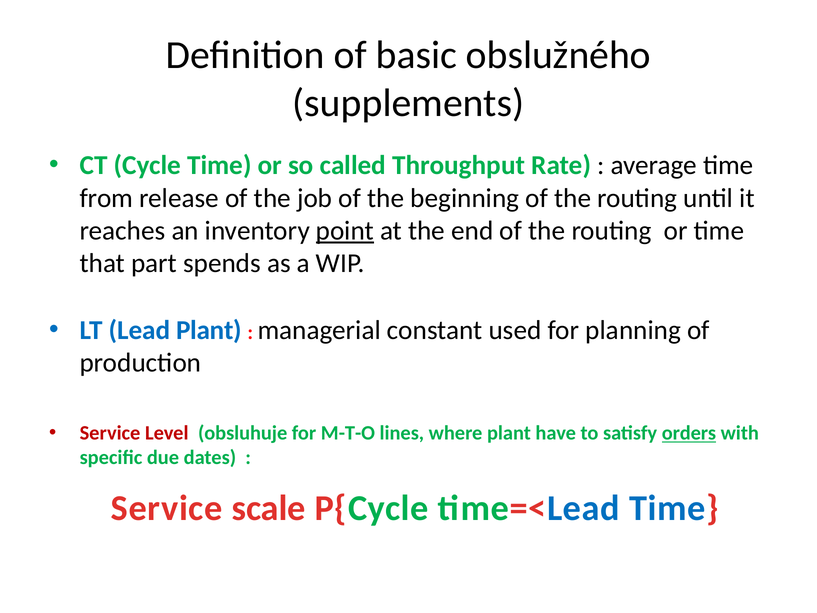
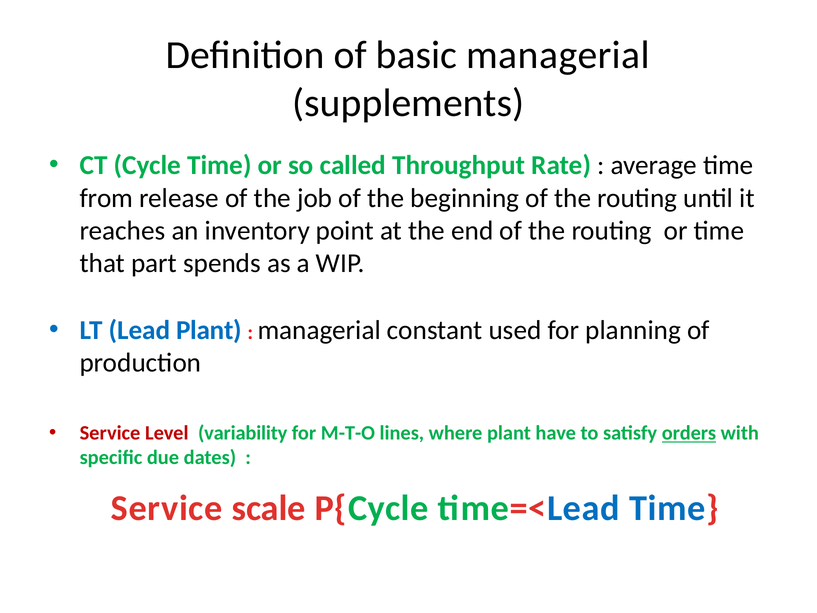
basic obslužného: obslužného -> managerial
point underline: present -> none
obsluhuje: obsluhuje -> variability
